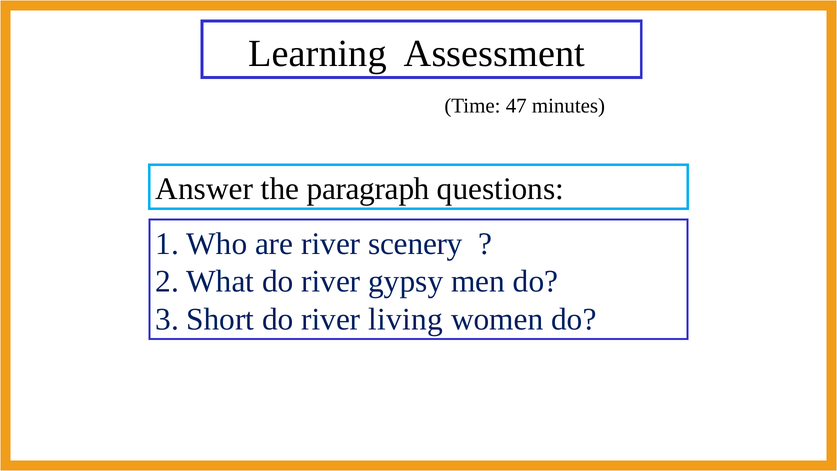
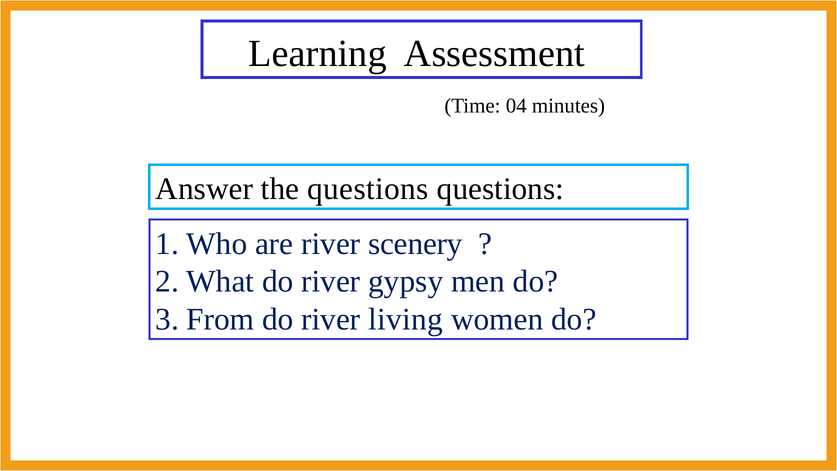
47: 47 -> 04
the paragraph: paragraph -> questions
Short: Short -> From
